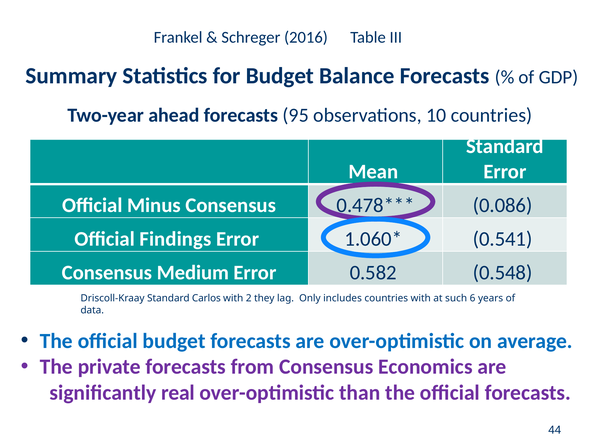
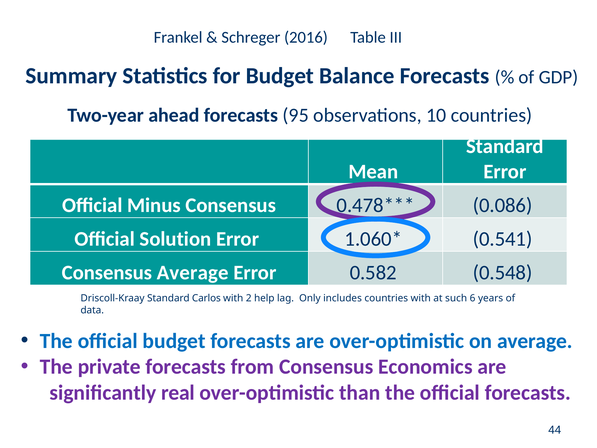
Findings: Findings -> Solution
Consensus Medium: Medium -> Average
they: they -> help
